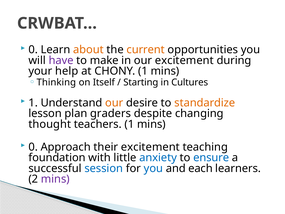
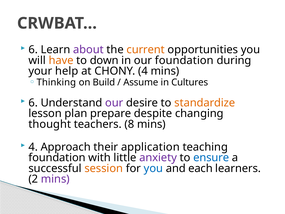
0 at (33, 50): 0 -> 6
about colour: orange -> purple
have colour: purple -> orange
make: make -> down
our excitement: excitement -> foundation
CHONY 1: 1 -> 4
Itself: Itself -> Build
Starting: Starting -> Assume
1 at (33, 103): 1 -> 6
our at (114, 103) colour: orange -> purple
graders: graders -> prepare
teachers 1: 1 -> 8
0 at (33, 147): 0 -> 4
their excitement: excitement -> application
anxiety colour: blue -> purple
session colour: blue -> orange
